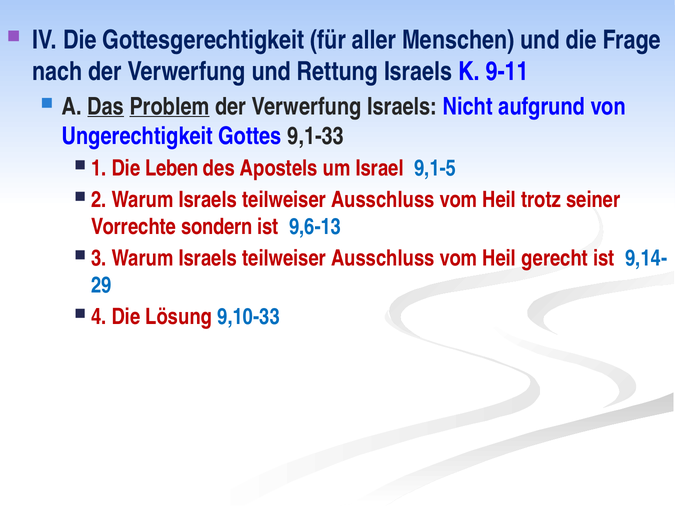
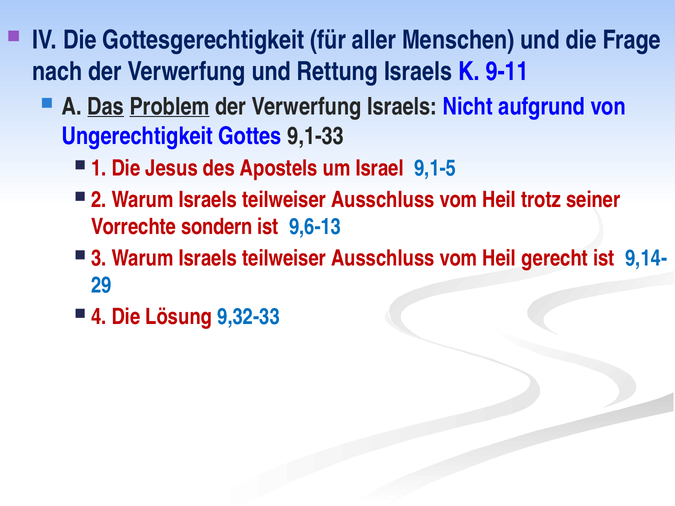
Leben: Leben -> Jesus
9,10-33: 9,10-33 -> 9,32-33
